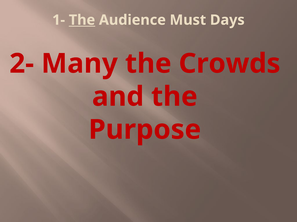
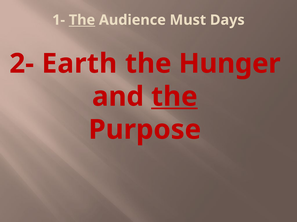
Many: Many -> Earth
Crowds: Crowds -> Hunger
the at (174, 97) underline: none -> present
